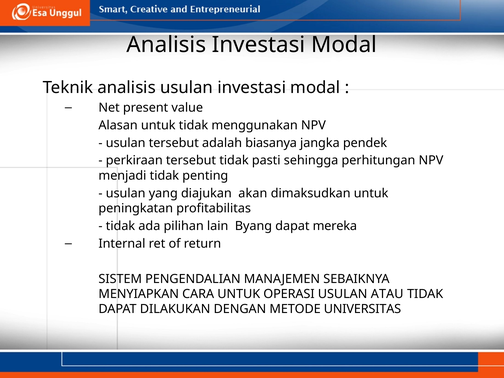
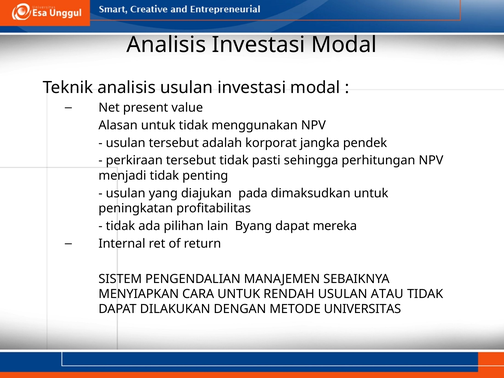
biasanya: biasanya -> korporat
akan: akan -> pada
OPERASI: OPERASI -> RENDAH
